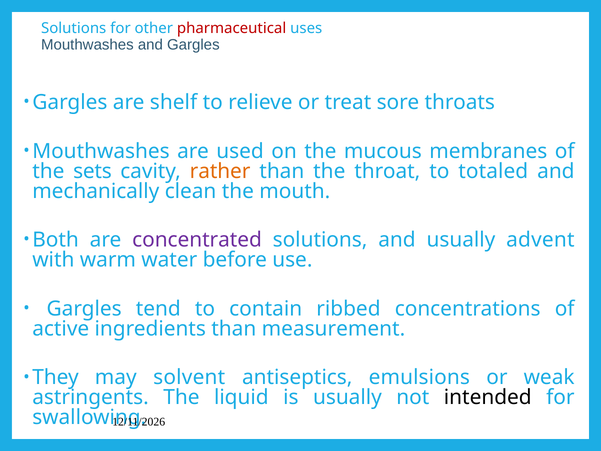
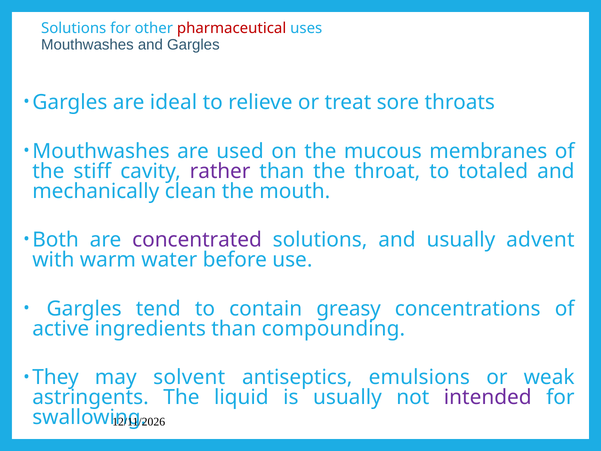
shelf: shelf -> ideal
sets: sets -> stiff
rather colour: orange -> purple
ribbed: ribbed -> greasy
measurement: measurement -> compounding
intended colour: black -> purple
